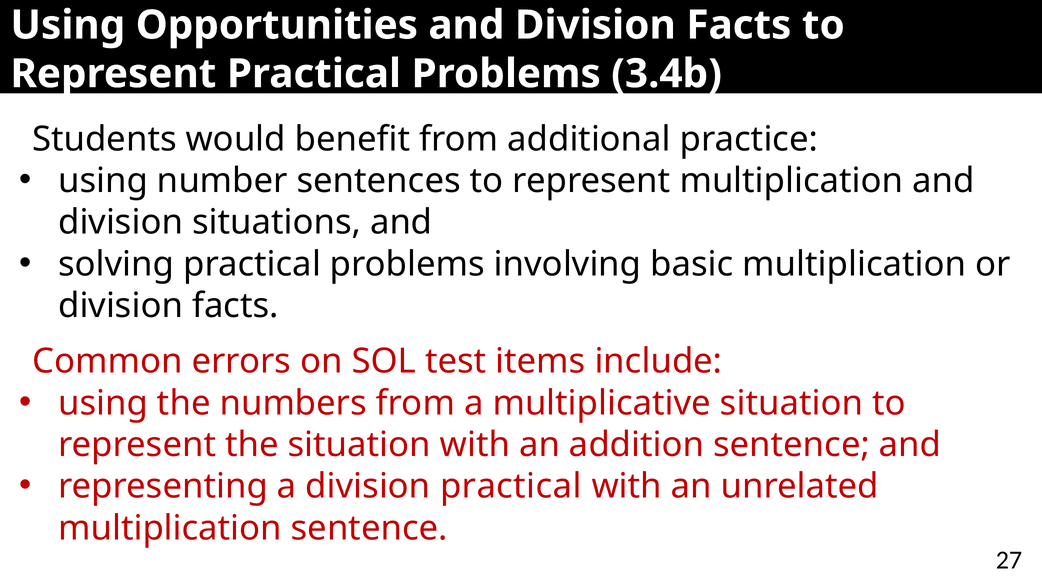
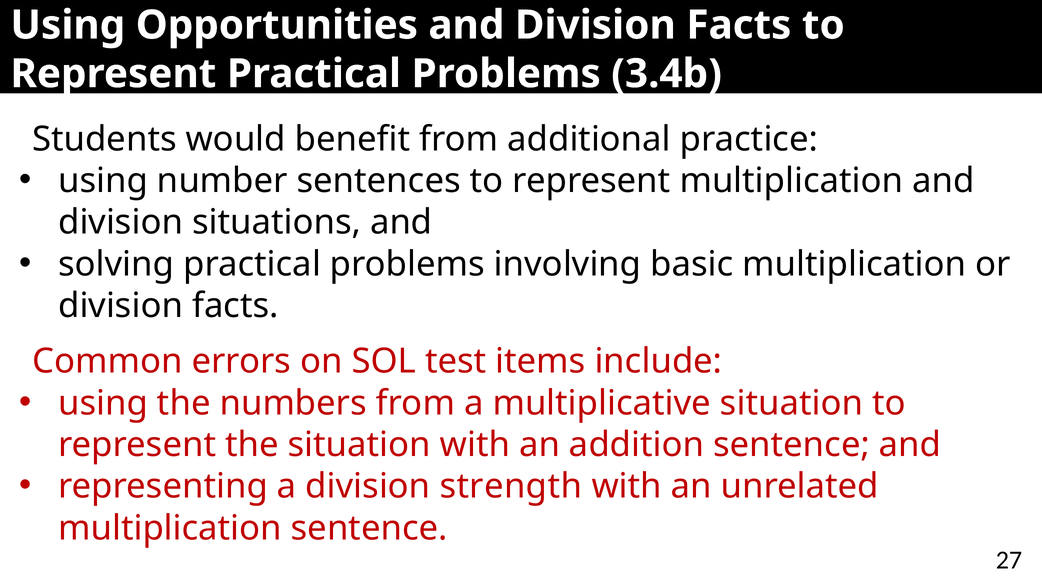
division practical: practical -> strength
